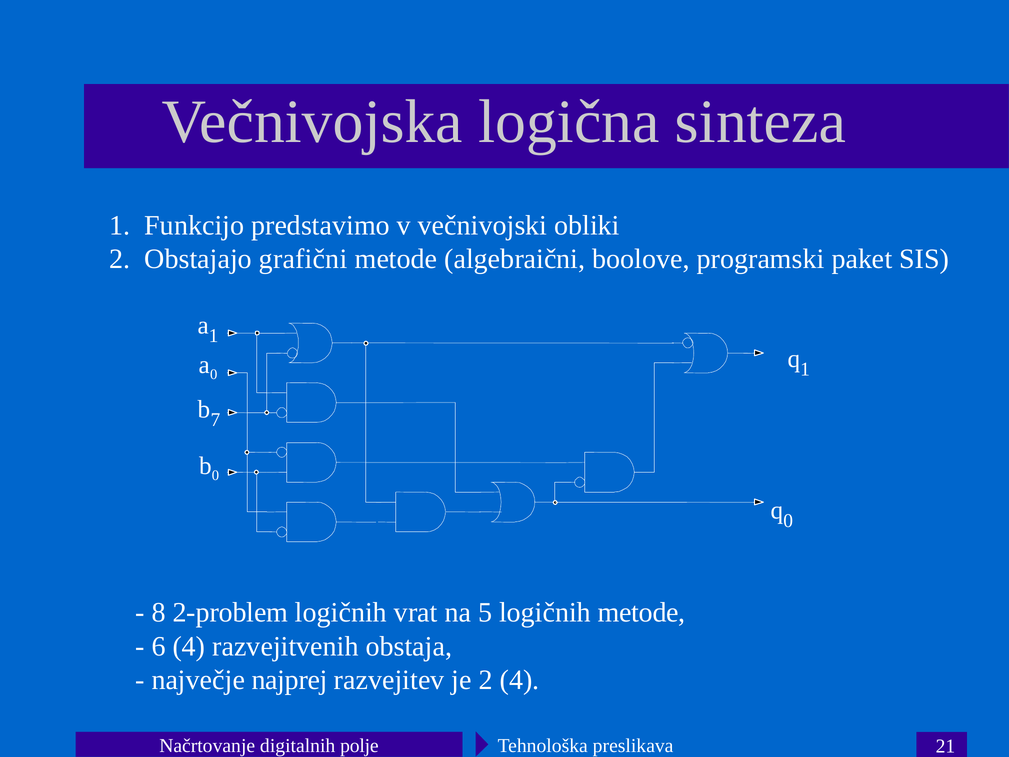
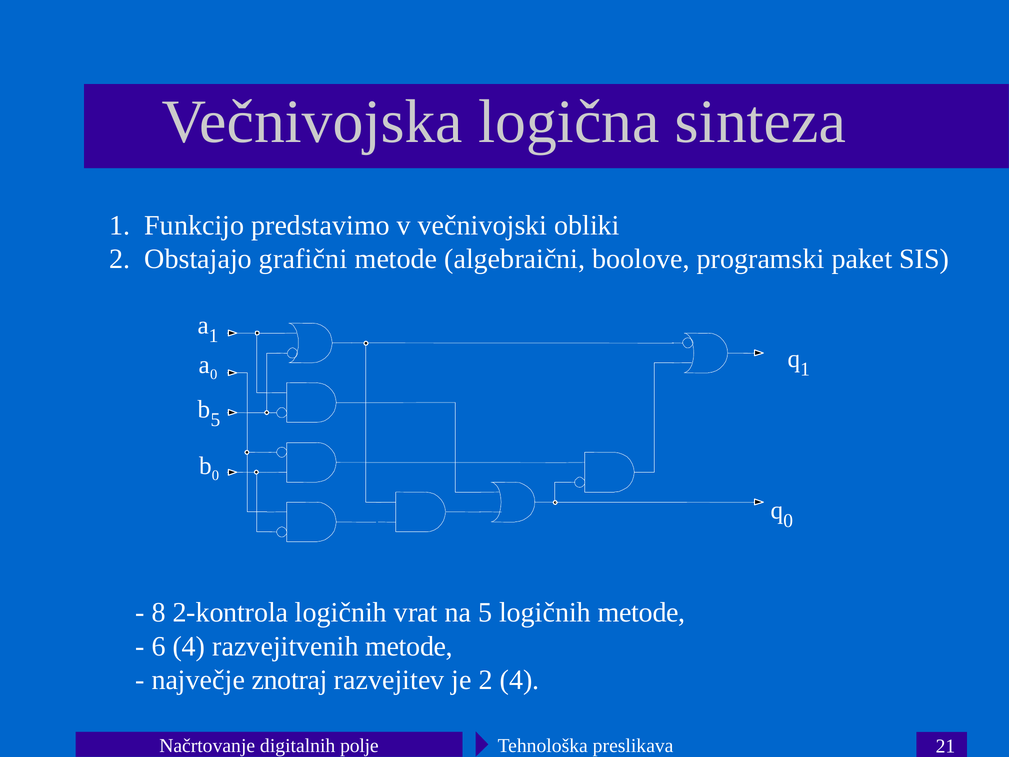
7 at (215, 420): 7 -> 5
2-problem: 2-problem -> 2-kontrola
razvejitvenih obstaja: obstaja -> metode
najprej: najprej -> znotraj
